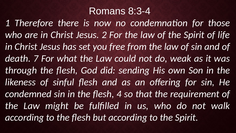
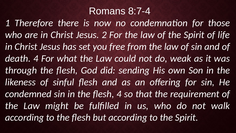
8:3-4: 8:3-4 -> 8:7-4
death 7: 7 -> 4
